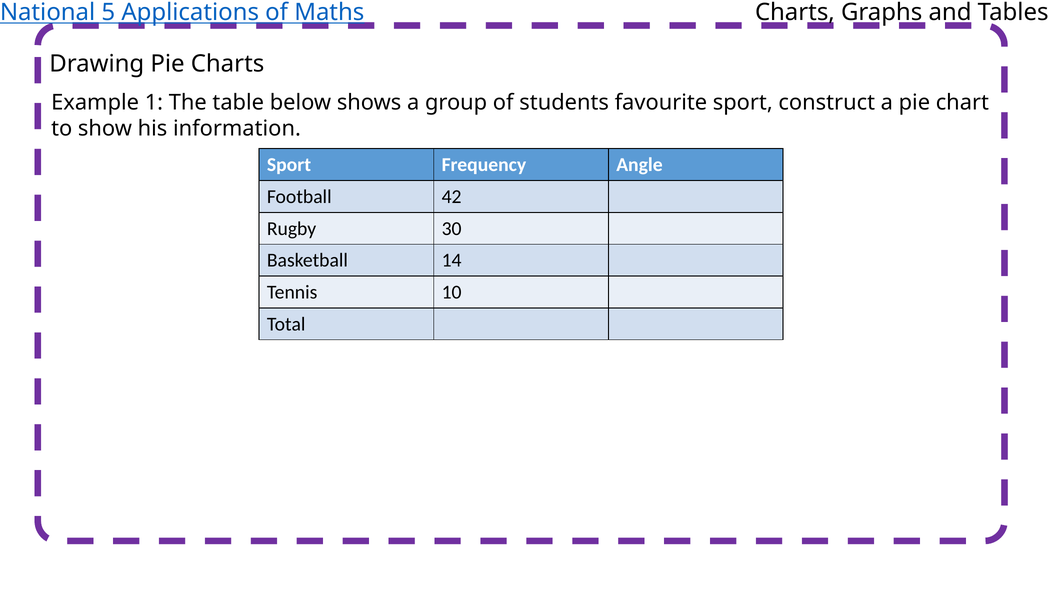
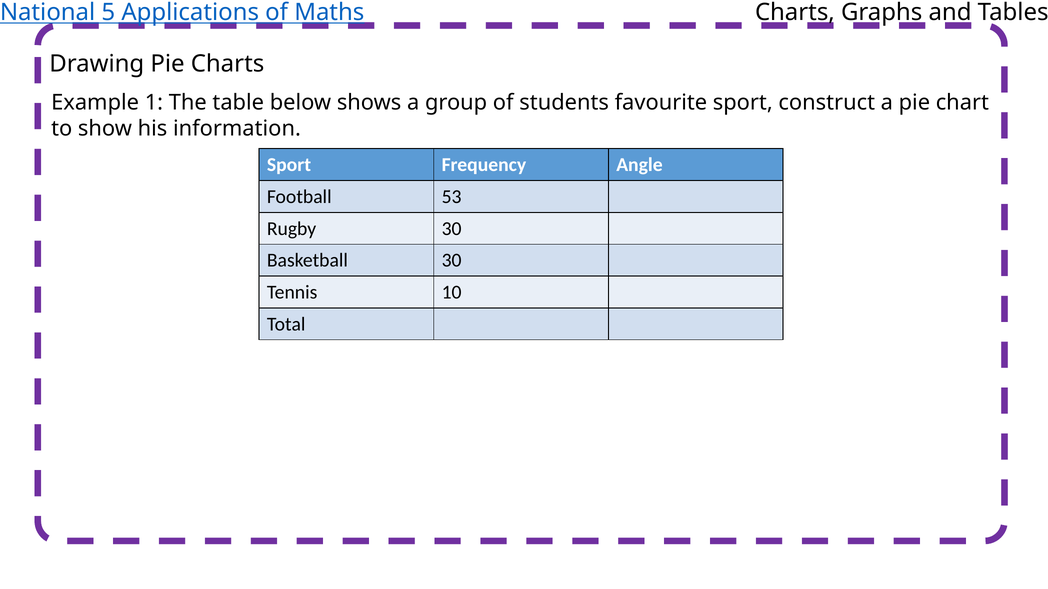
42: 42 -> 53
Basketball 14: 14 -> 30
